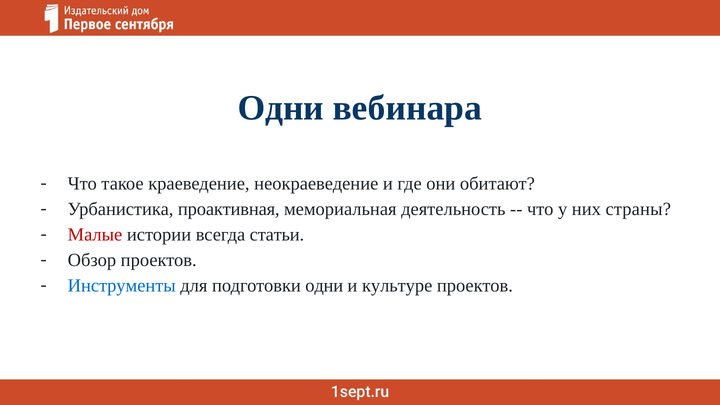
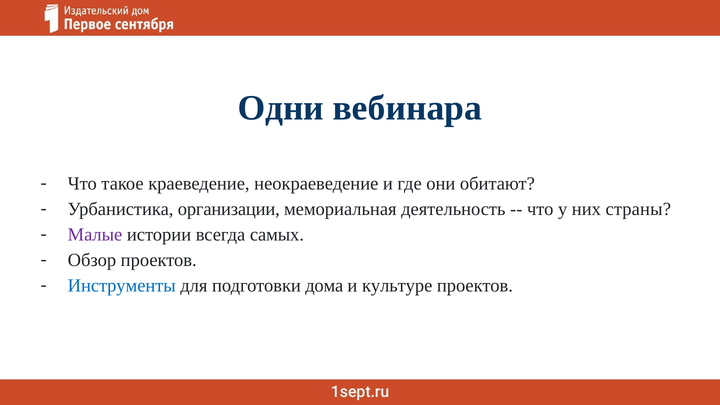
проактивная: проактивная -> организации
Малые colour: red -> purple
статьи: статьи -> самых
подготовки одни: одни -> дома
